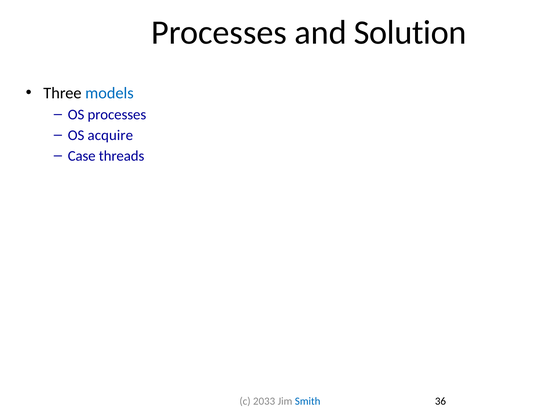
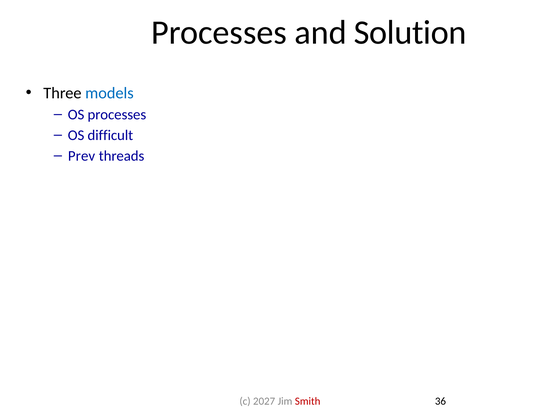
acquire: acquire -> difficult
Case: Case -> Prev
2033: 2033 -> 2027
Smith colour: blue -> red
